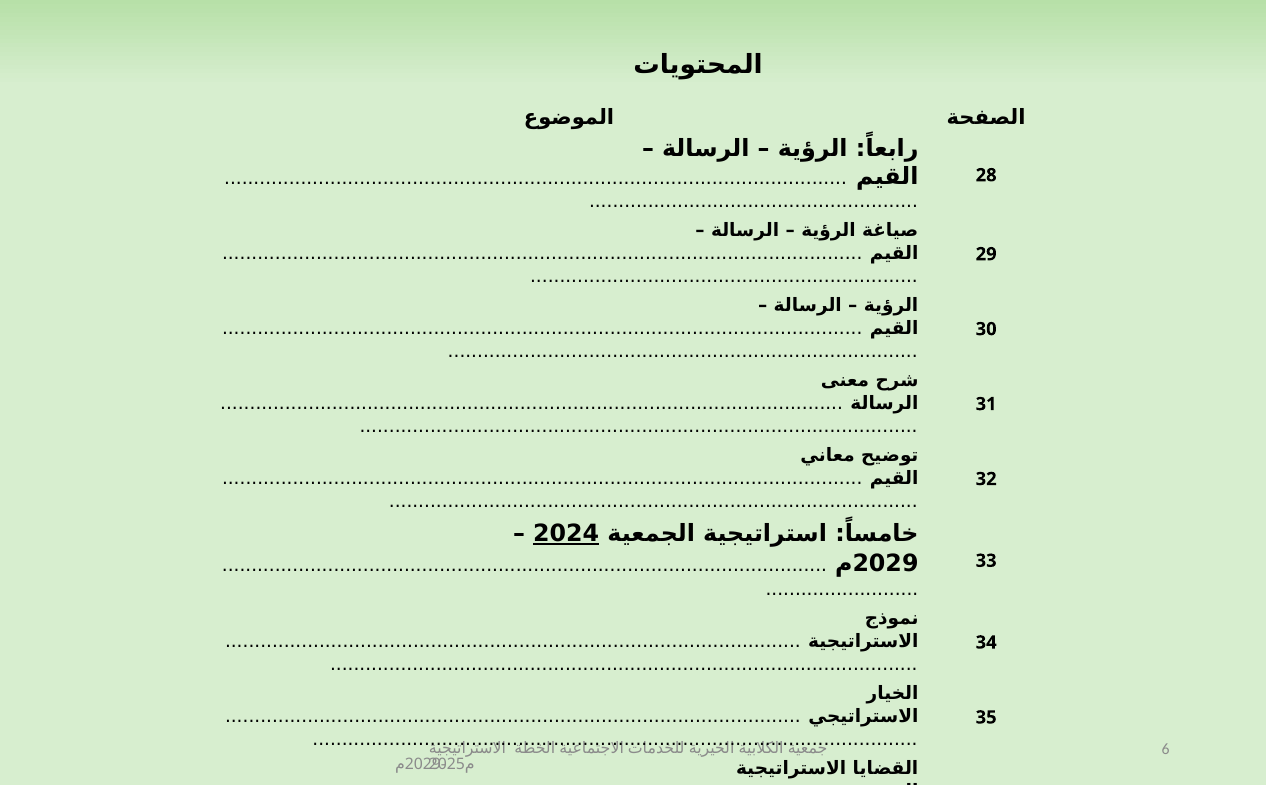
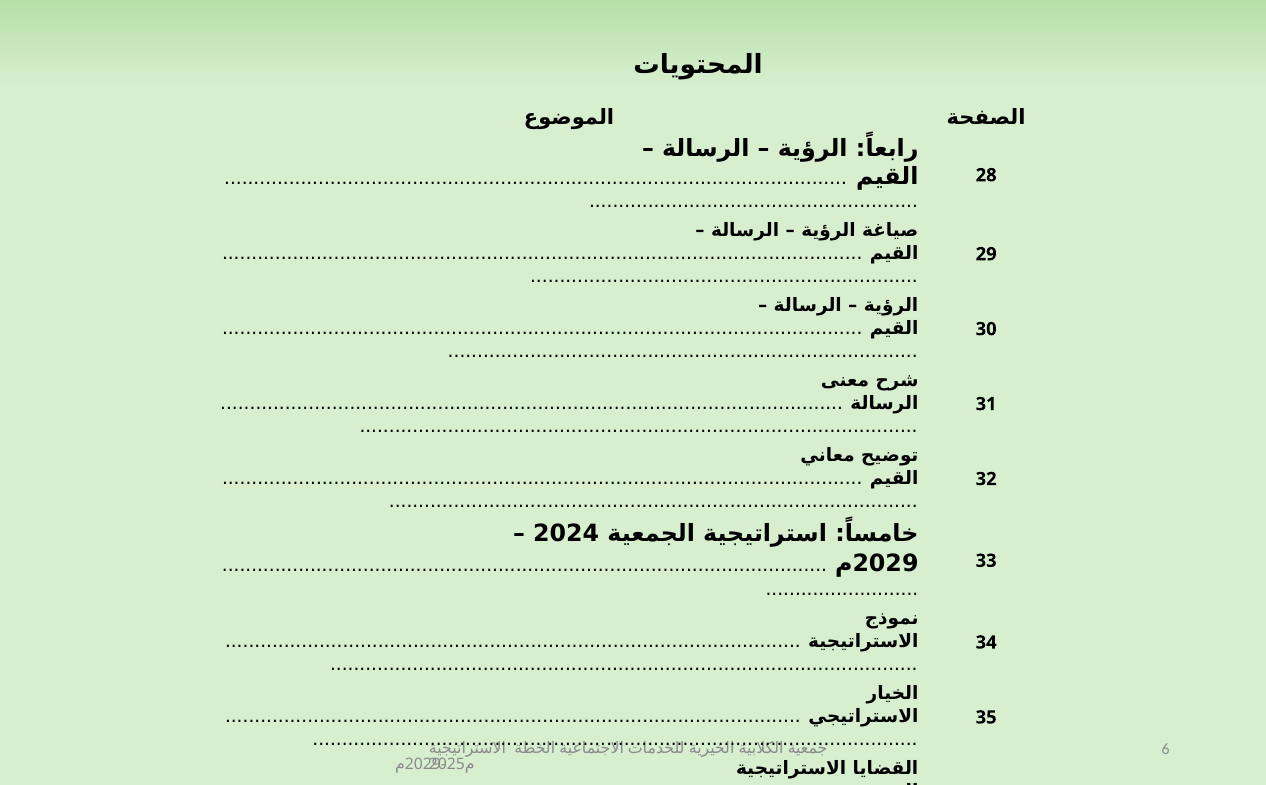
2024 underline: present -> none
